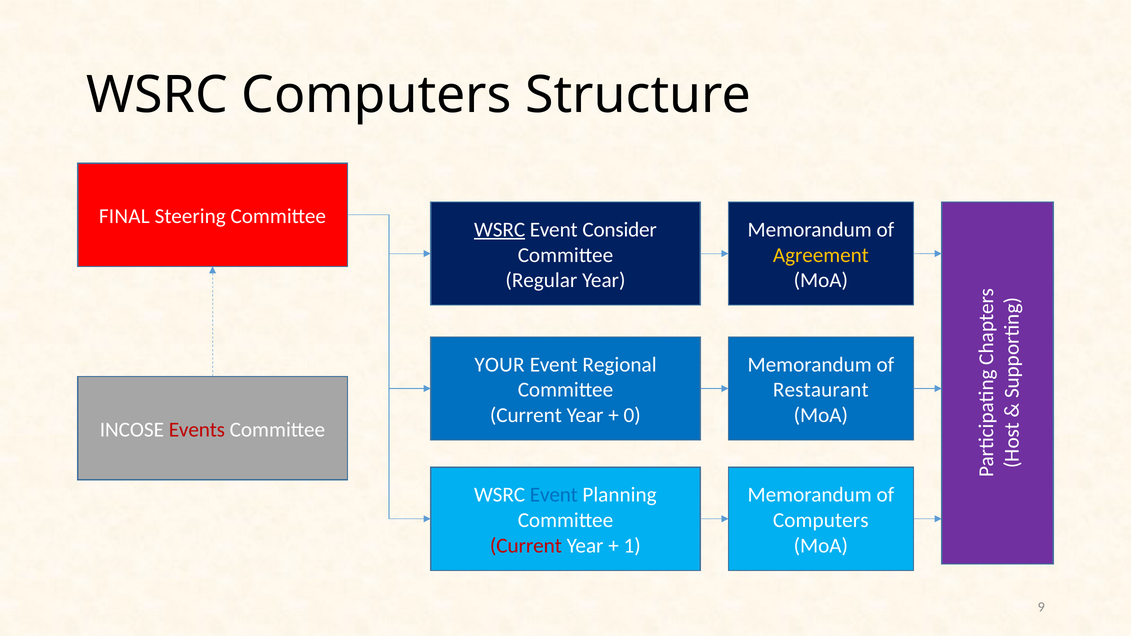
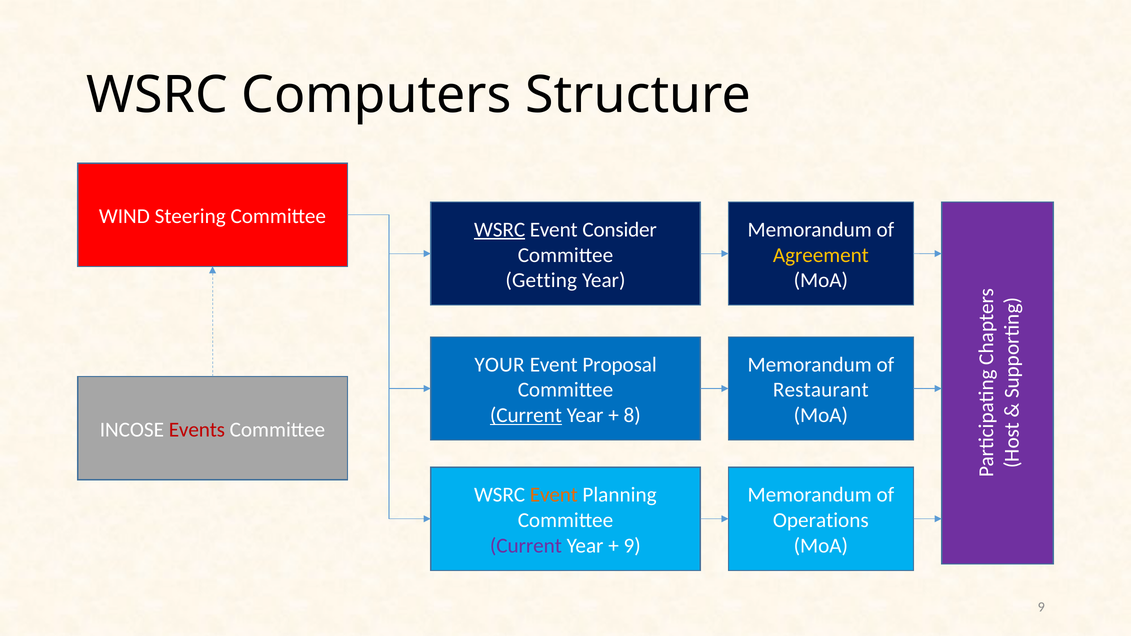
FINAL: FINAL -> WIND
Regular: Regular -> Getting
Regional: Regional -> Proposal
Current at (526, 416) underline: none -> present
0: 0 -> 8
Event at (554, 495) colour: blue -> orange
Computers at (821, 520): Computers -> Operations
Current at (526, 546) colour: red -> purple
1 at (632, 546): 1 -> 9
